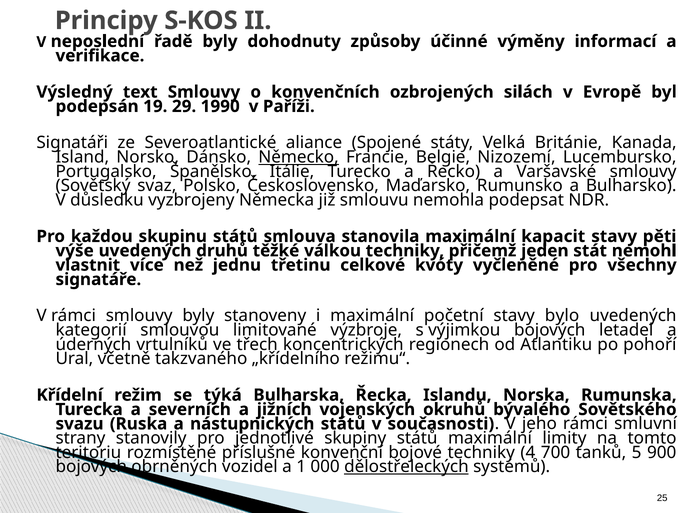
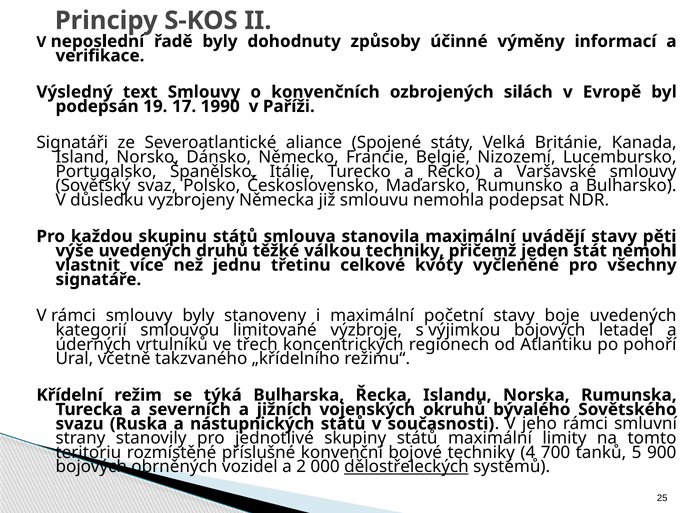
29: 29 -> 17
Německo underline: present -> none
kapacit: kapacit -> uvádějí
bylo: bylo -> boje
1: 1 -> 2
